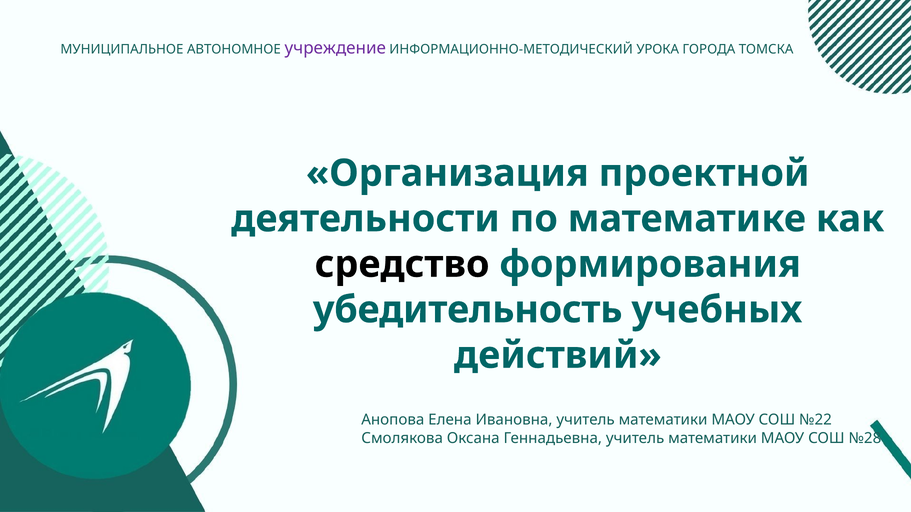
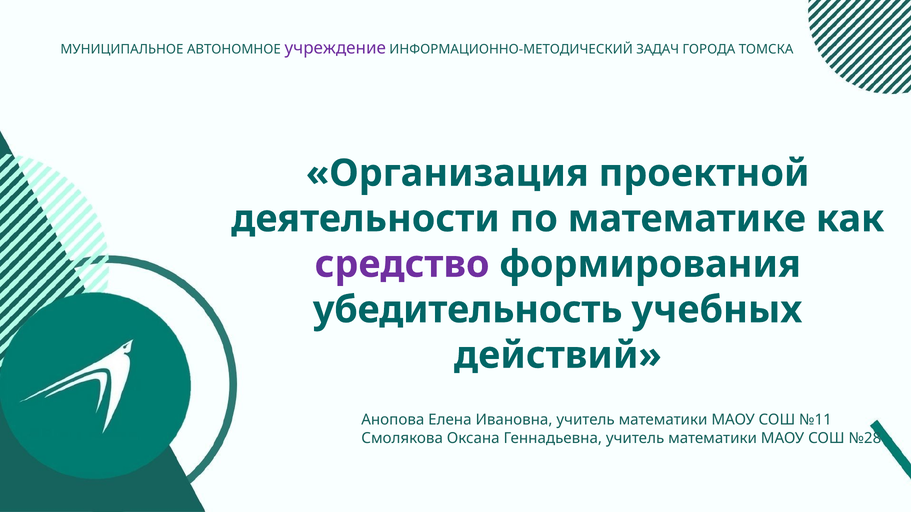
УРОКА: УРОКА -> ЗАДАЧ
средство colour: black -> purple
№22: №22 -> №11
